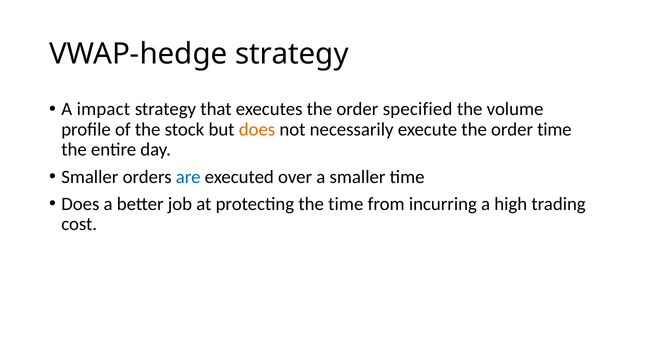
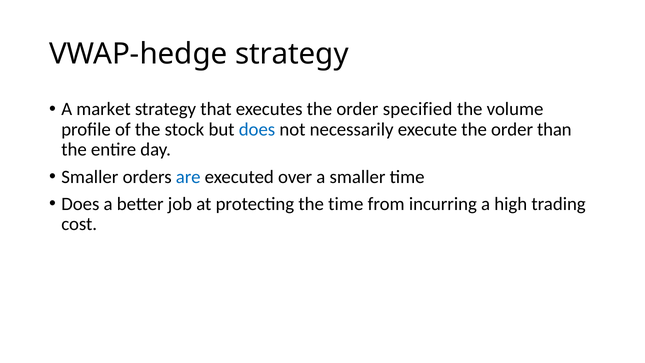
impact: impact -> market
does at (257, 129) colour: orange -> blue
order time: time -> than
